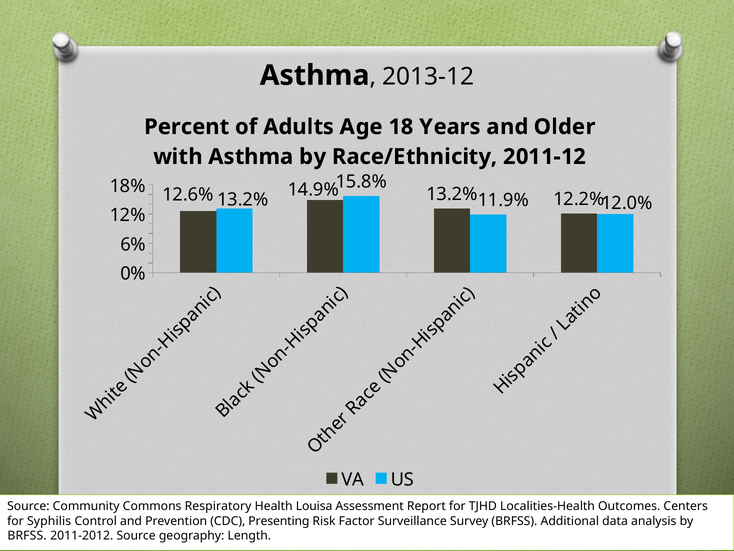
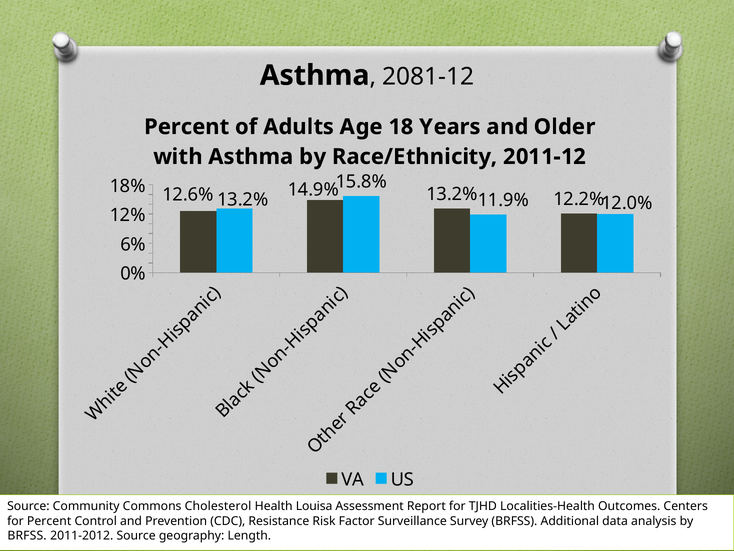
2013-12: 2013-12 -> 2081-12
Respiratory: Respiratory -> Cholesterol
for Syphilis: Syphilis -> Percent
Presenting: Presenting -> Resistance
